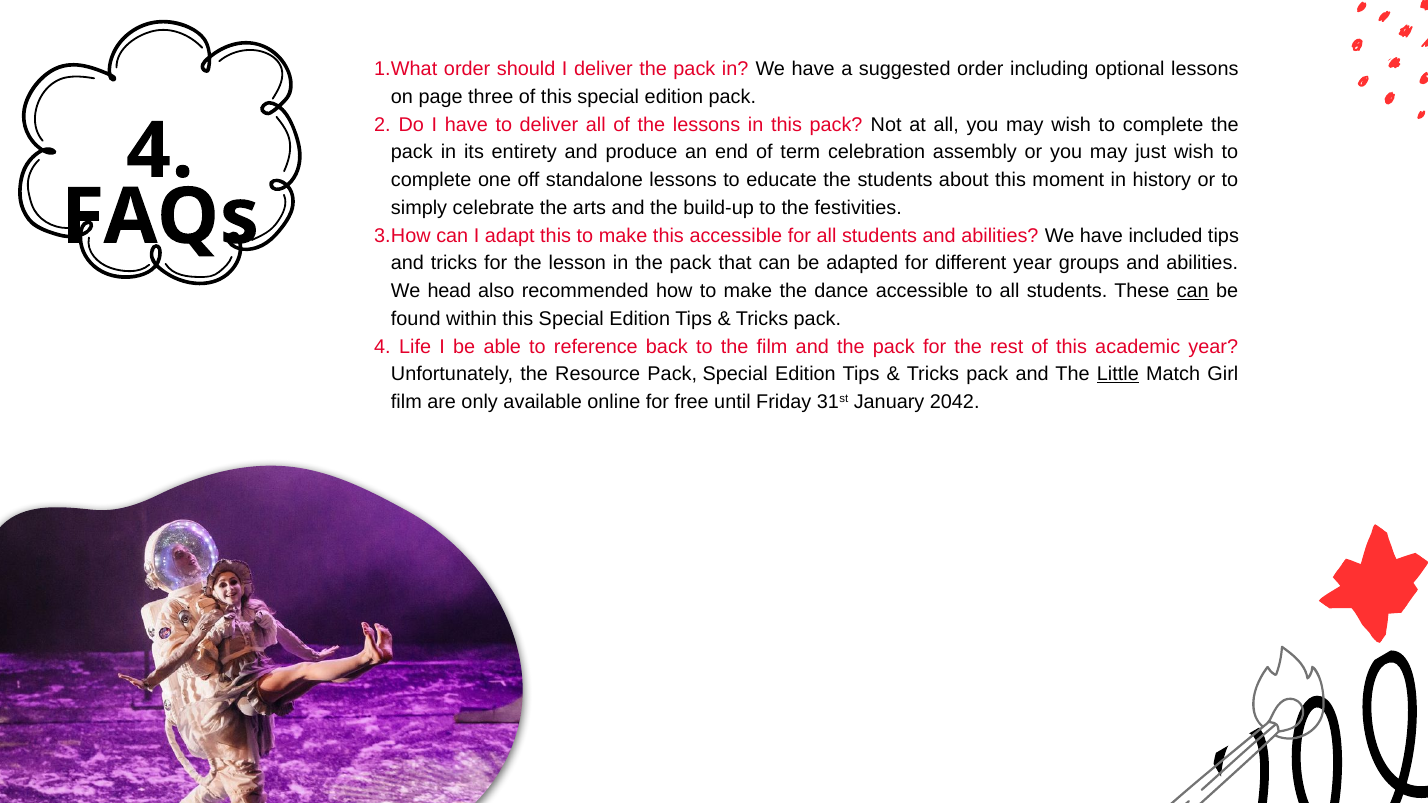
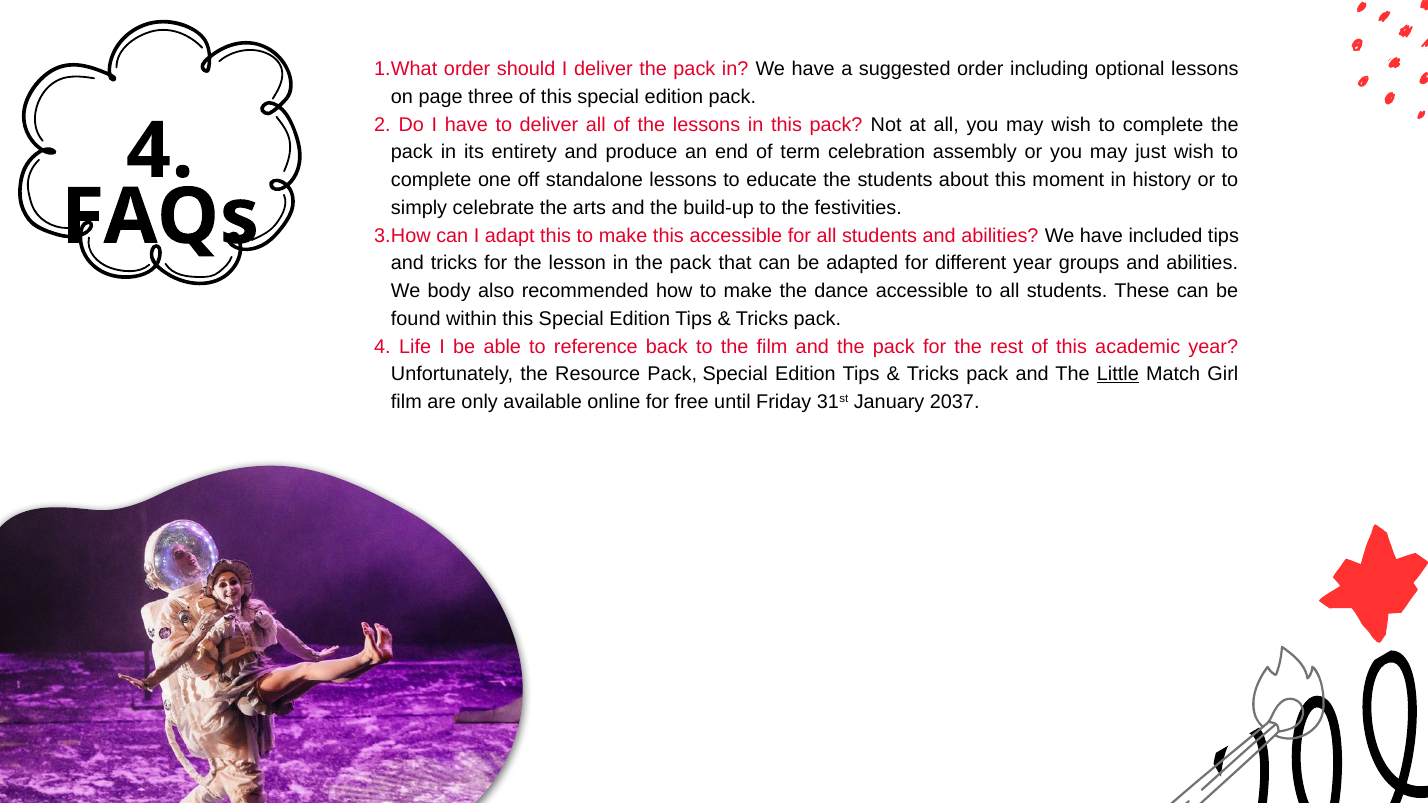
head: head -> body
can at (1193, 291) underline: present -> none
2042: 2042 -> 2037
